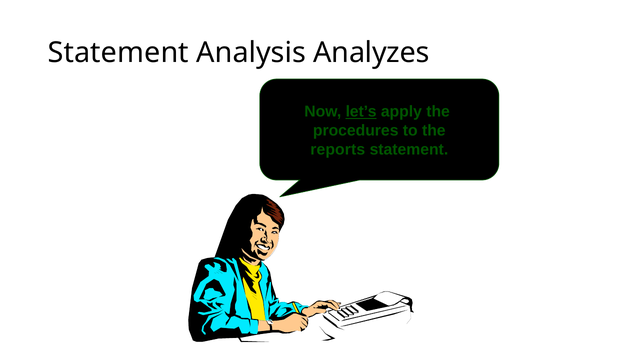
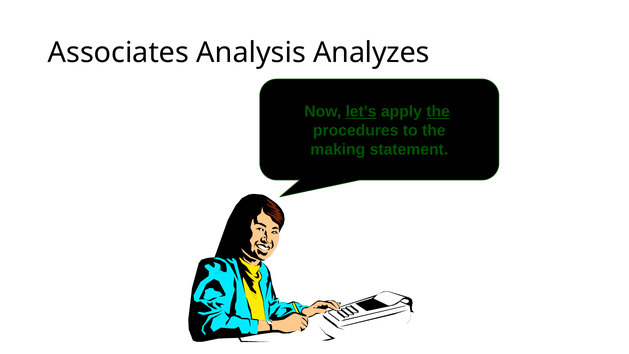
Statement at (118, 53): Statement -> Associates
the at (438, 112) underline: none -> present
reports: reports -> making
